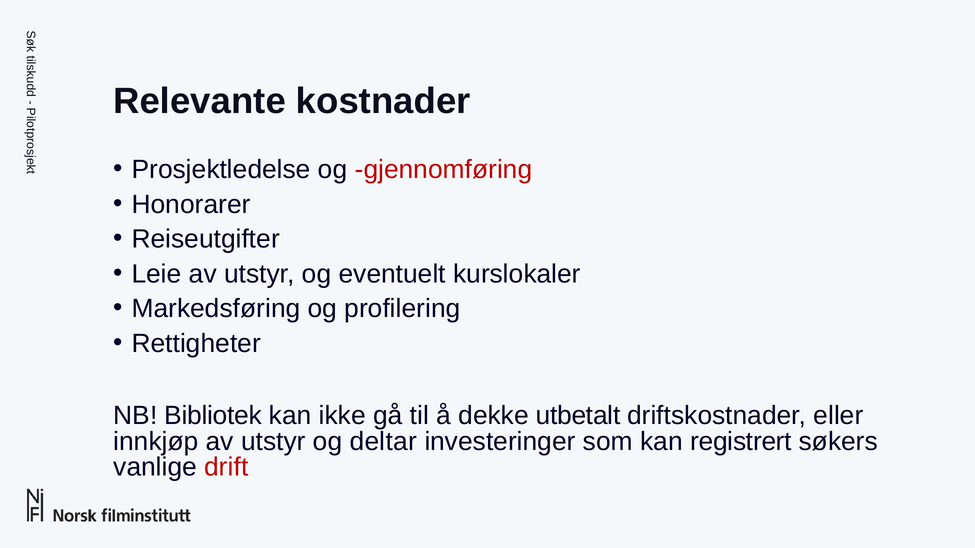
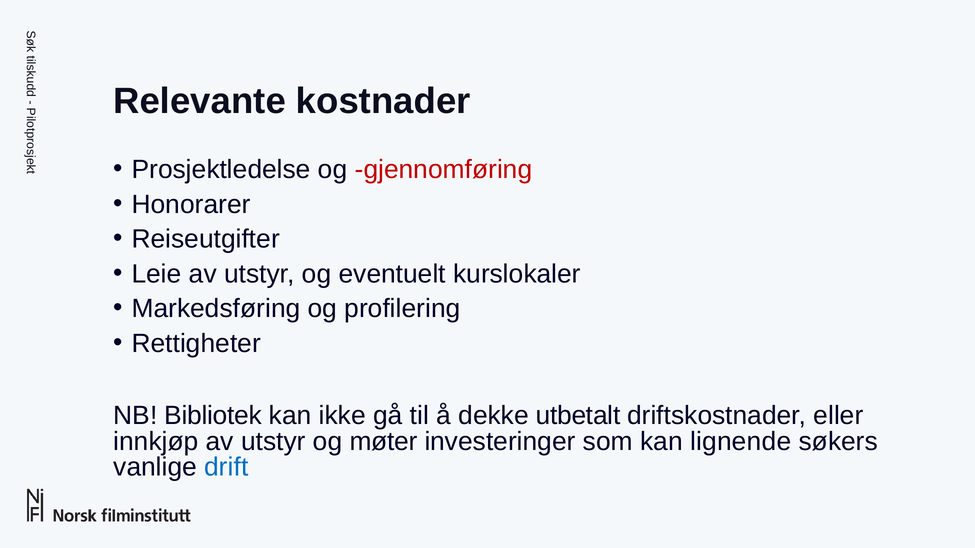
deltar: deltar -> møter
registrert: registrert -> lignende
drift colour: red -> blue
